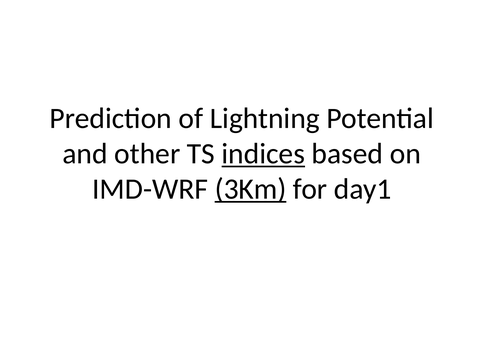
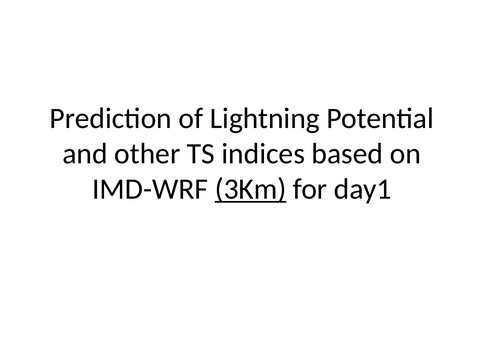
indices underline: present -> none
